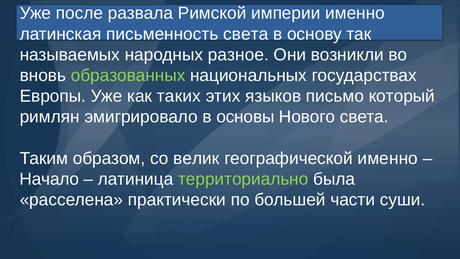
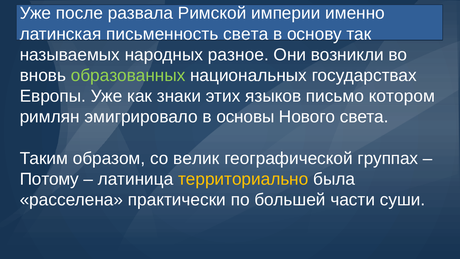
таких: таких -> знаки
который: который -> котором
географической именно: именно -> группах
Начало: Начало -> Потому
территориально colour: light green -> yellow
